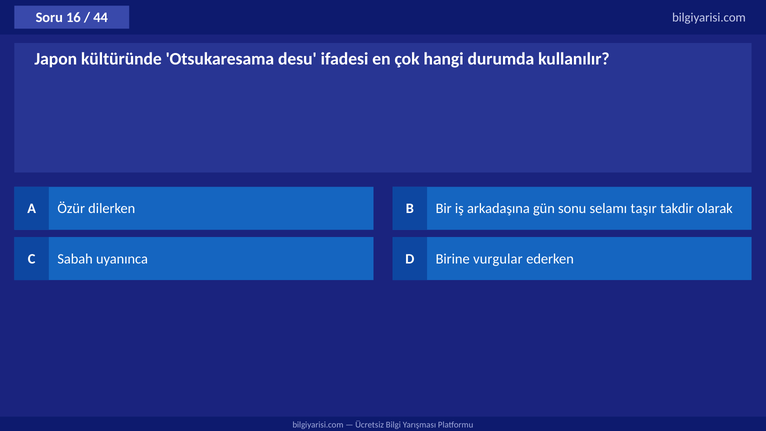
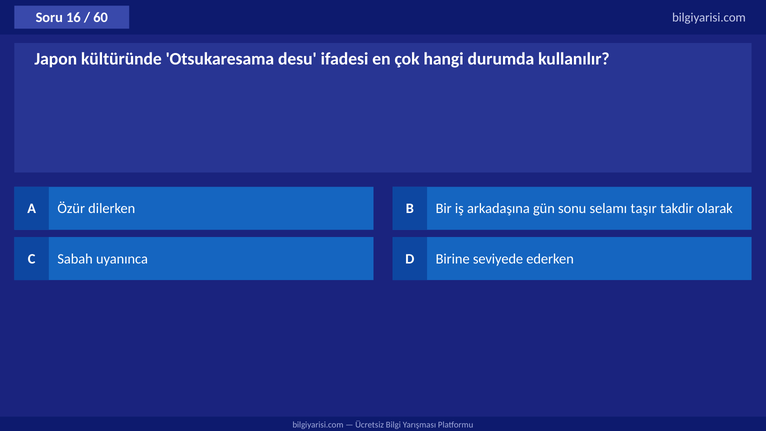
44: 44 -> 60
vurgular: vurgular -> seviyede
